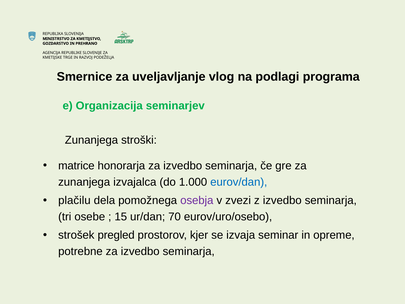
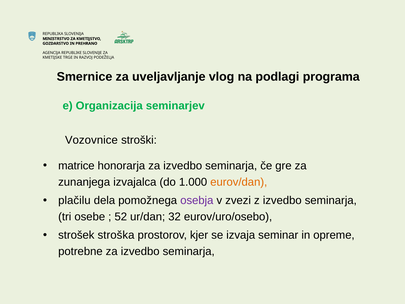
Zunanjega at (91, 140): Zunanjega -> Vozovnice
eurov/dan colour: blue -> orange
15: 15 -> 52
70: 70 -> 32
pregled: pregled -> stroška
